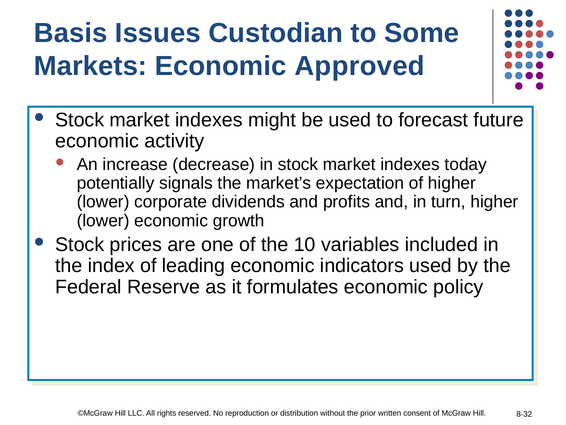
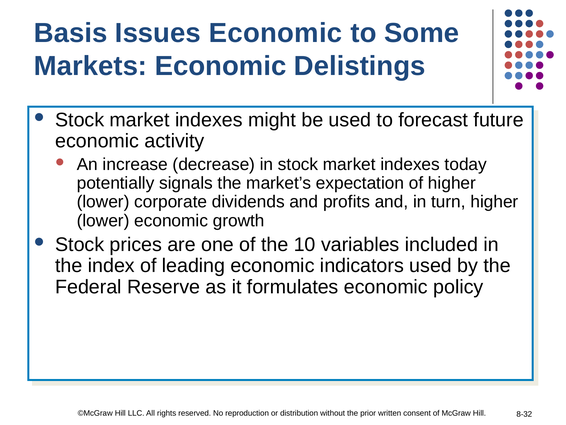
Issues Custodian: Custodian -> Economic
Approved: Approved -> Delistings
